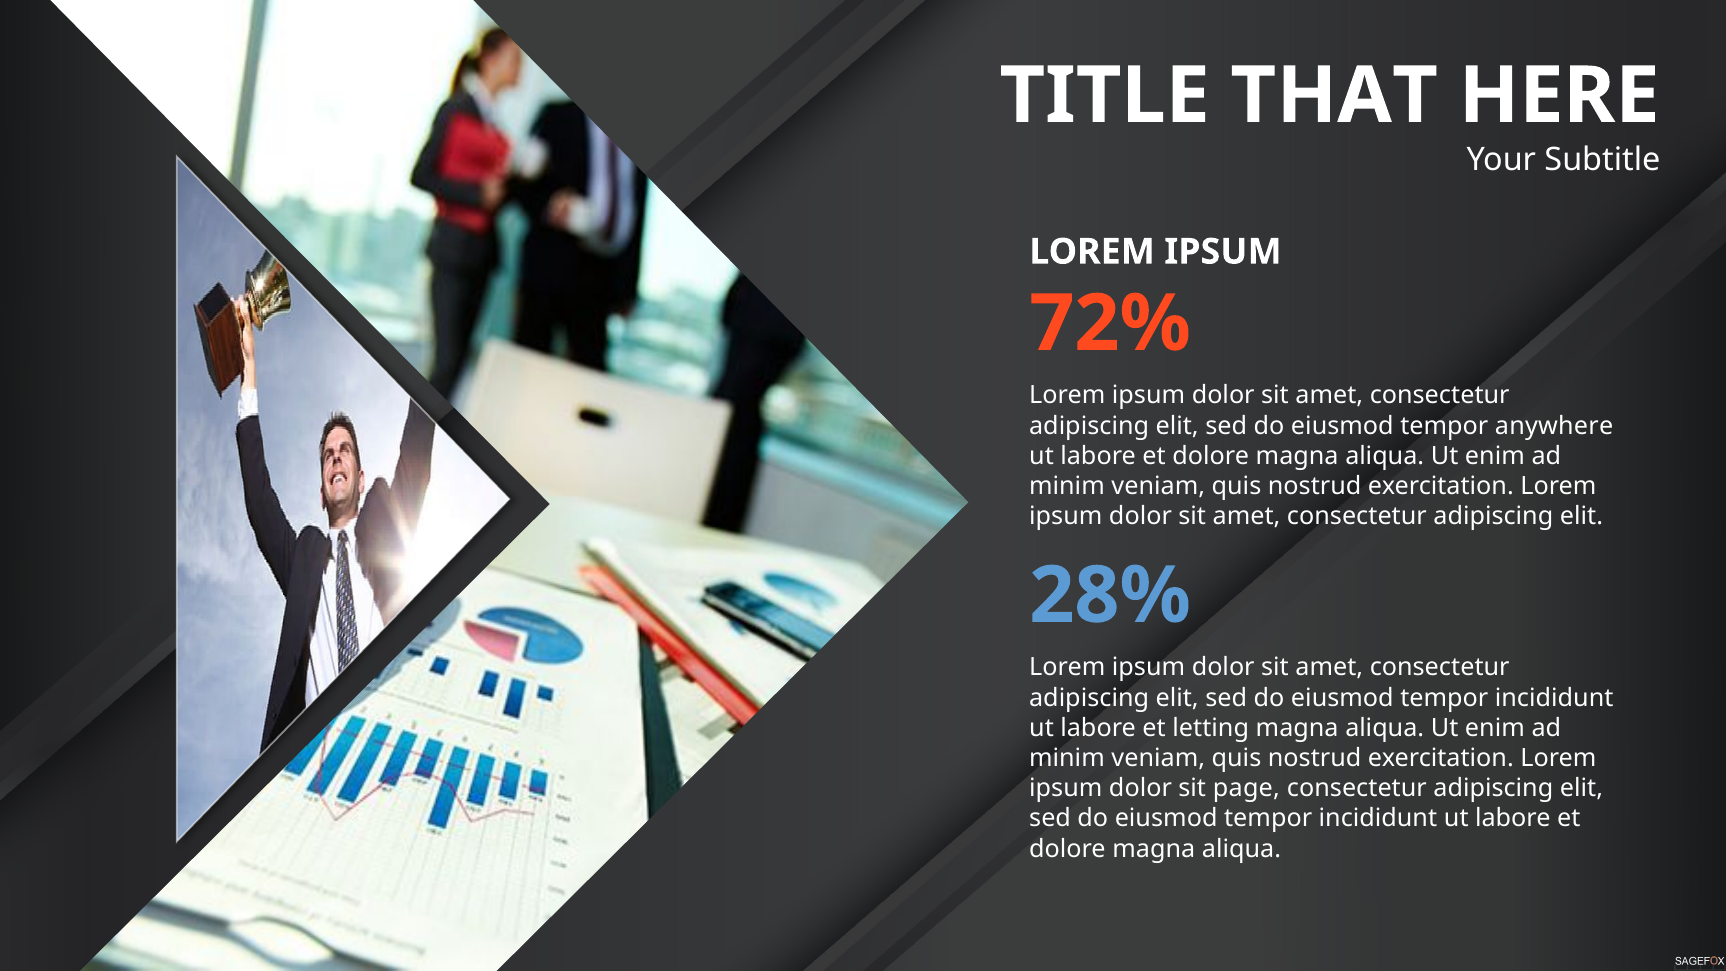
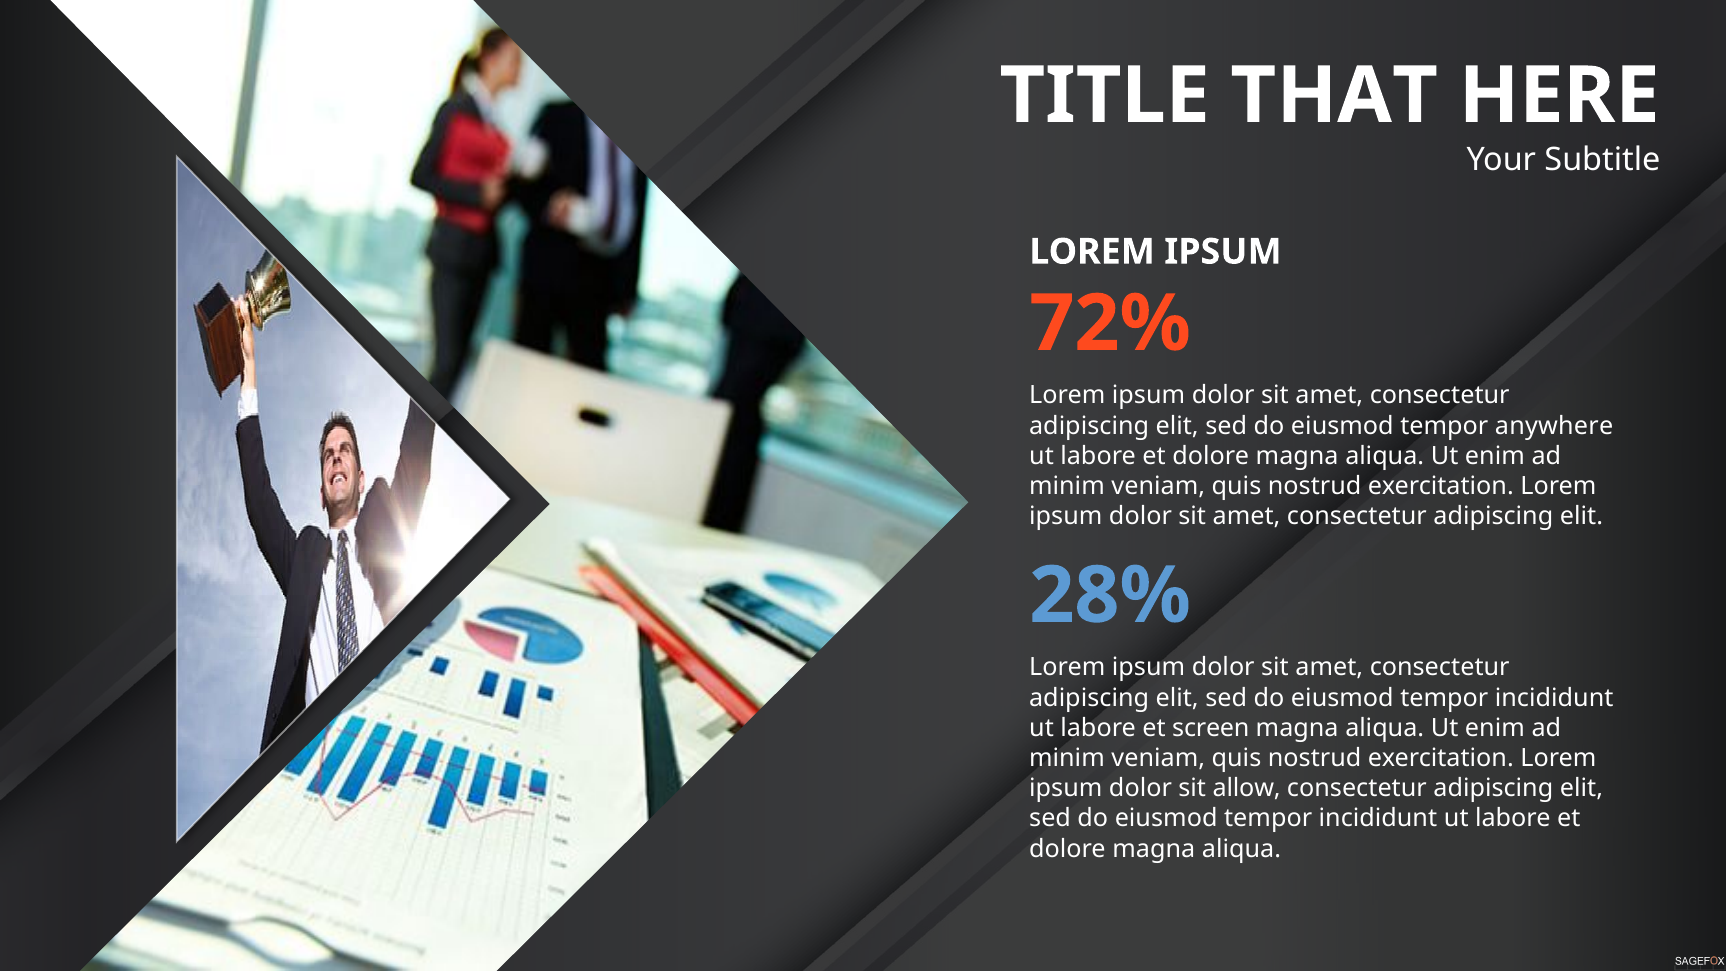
letting: letting -> screen
page: page -> allow
